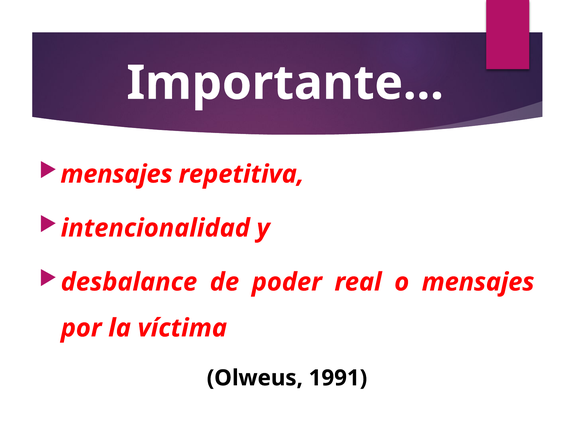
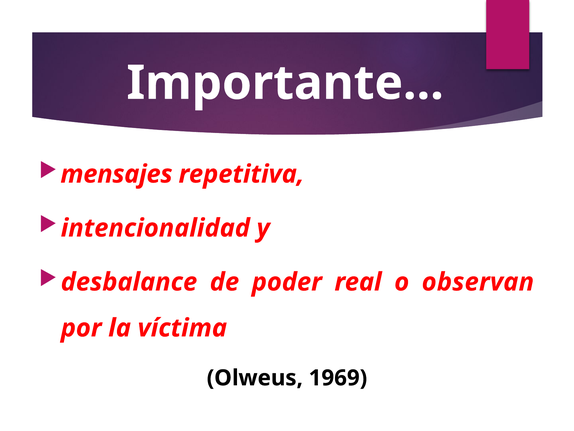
o mensajes: mensajes -> observan
1991: 1991 -> 1969
